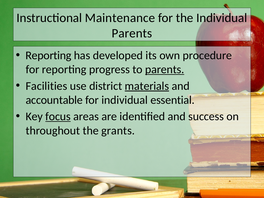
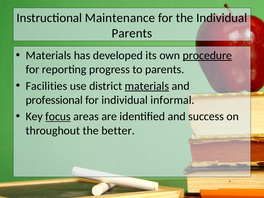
Reporting at (49, 55): Reporting -> Materials
procedure underline: none -> present
parents at (165, 69) underline: present -> none
accountable: accountable -> professional
essential: essential -> informal
grants: grants -> better
